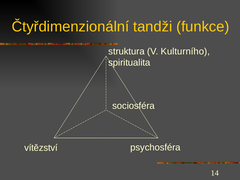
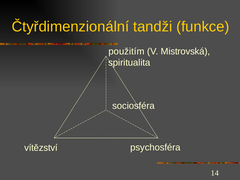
struktura: struktura -> použitím
Kulturního: Kulturního -> Mistrovská
